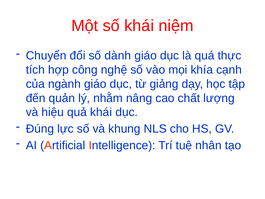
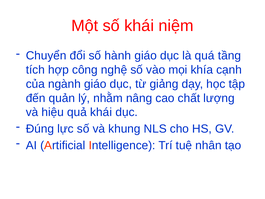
dành: dành -> hành
thực: thực -> tầng
